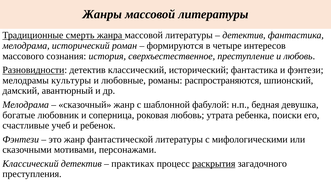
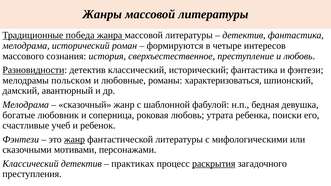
смерть: смерть -> победа
культуры: культуры -> польском
распространяются: распространяются -> характеризоваться
жанр at (74, 139) underline: none -> present
